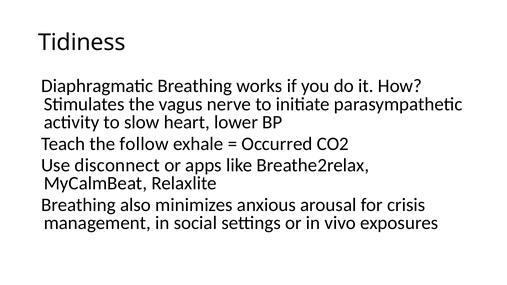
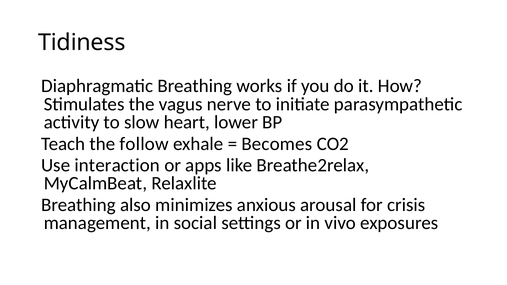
Occurred: Occurred -> Becomes
disconnect: disconnect -> interaction
